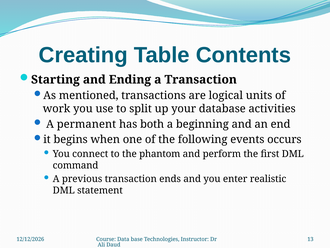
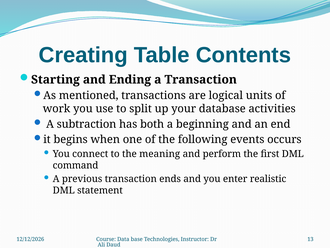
permanent: permanent -> subtraction
phantom: phantom -> meaning
